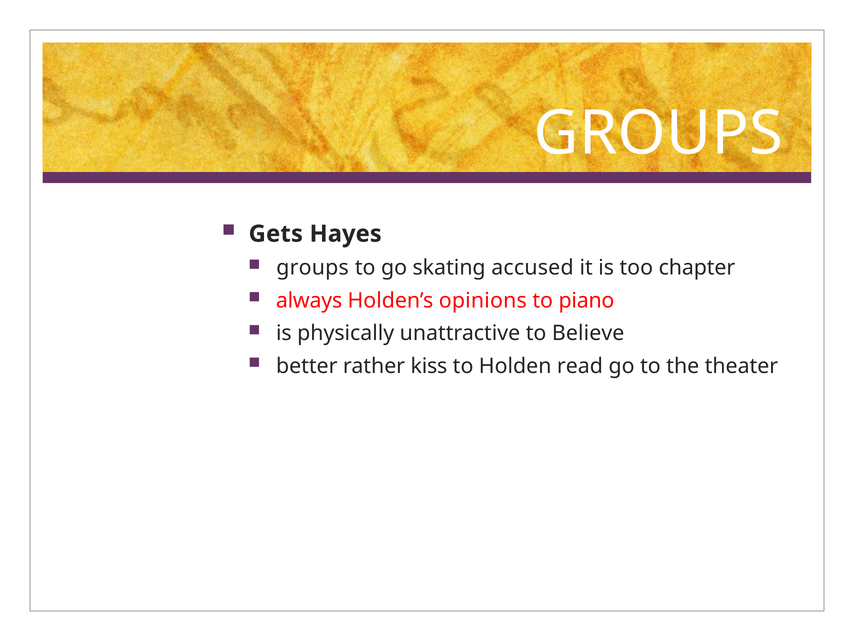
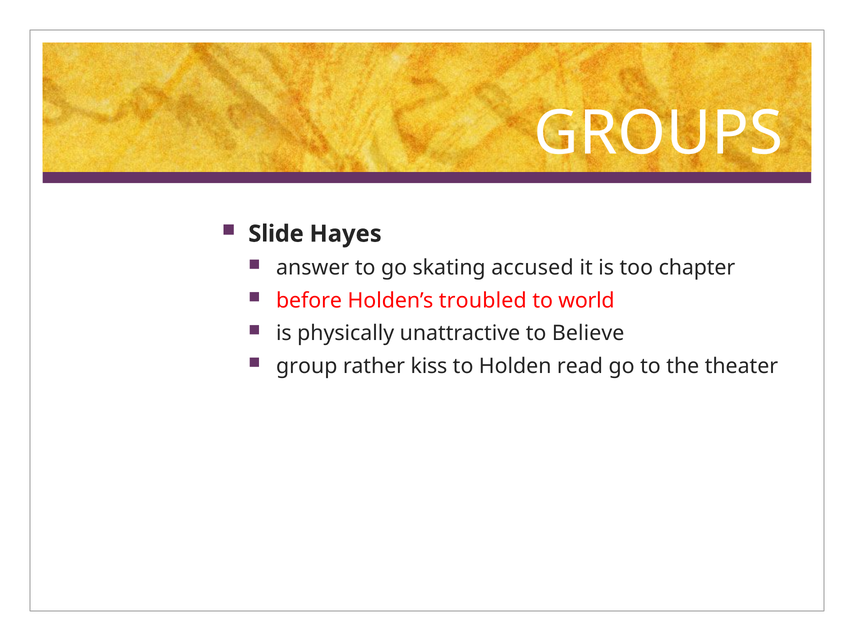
Gets: Gets -> Slide
groups at (313, 268): groups -> answer
always: always -> before
opinions: opinions -> troubled
piano: piano -> world
better: better -> group
